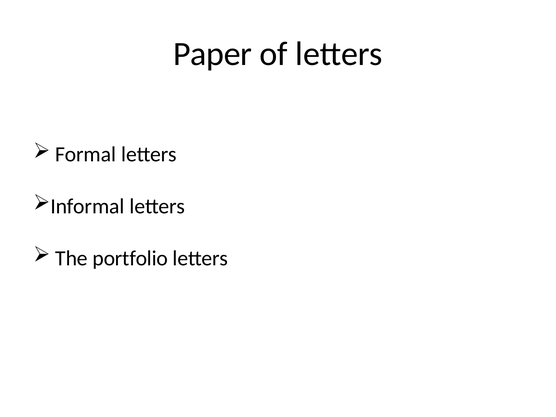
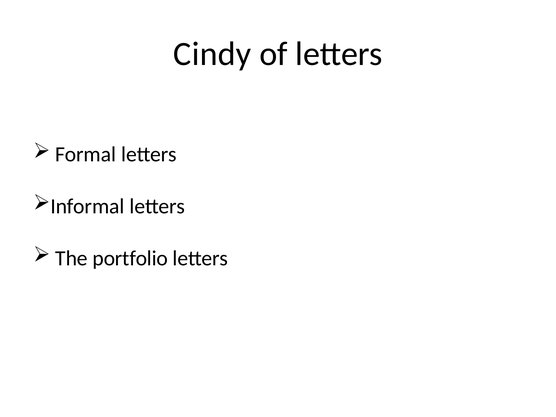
Paper: Paper -> Cindy
